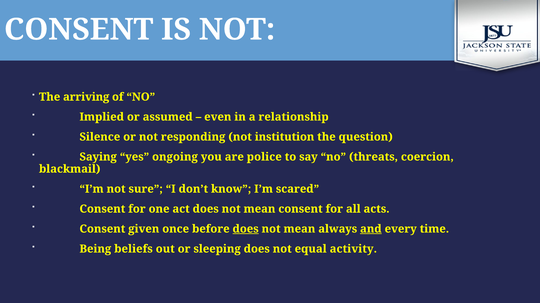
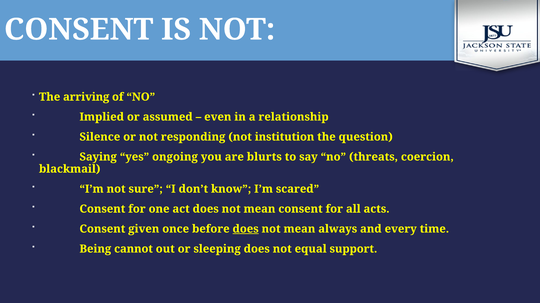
police: police -> blurts
and underline: present -> none
beliefs: beliefs -> cannot
activity: activity -> support
